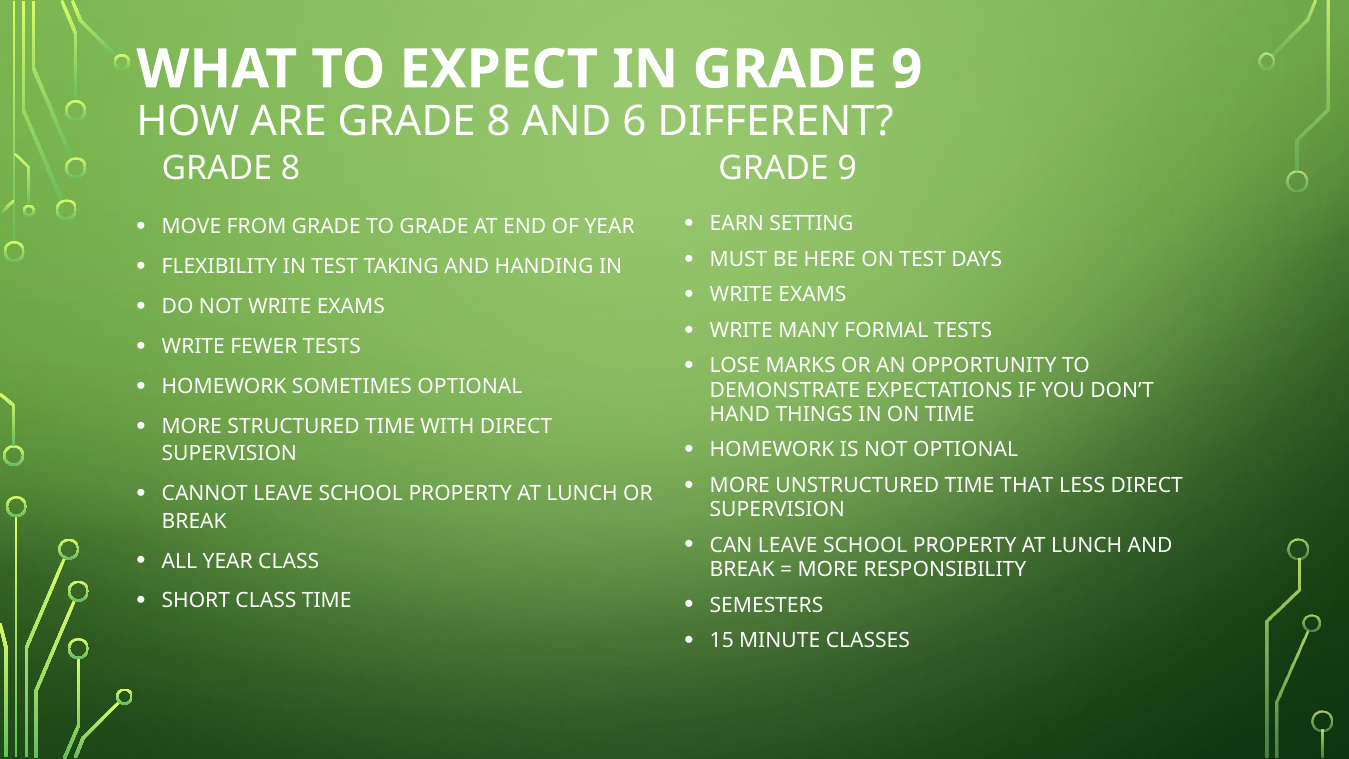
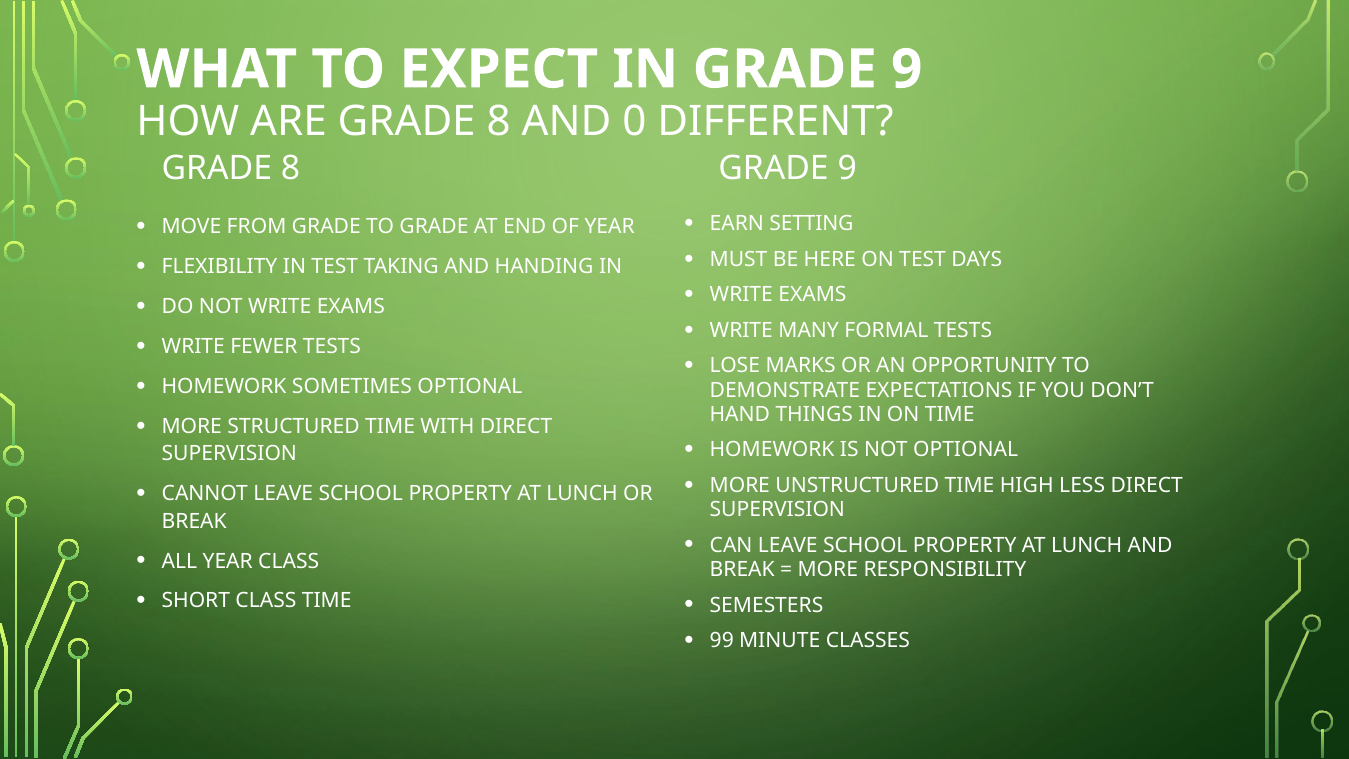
6: 6 -> 0
THAT: THAT -> HIGH
15: 15 -> 99
